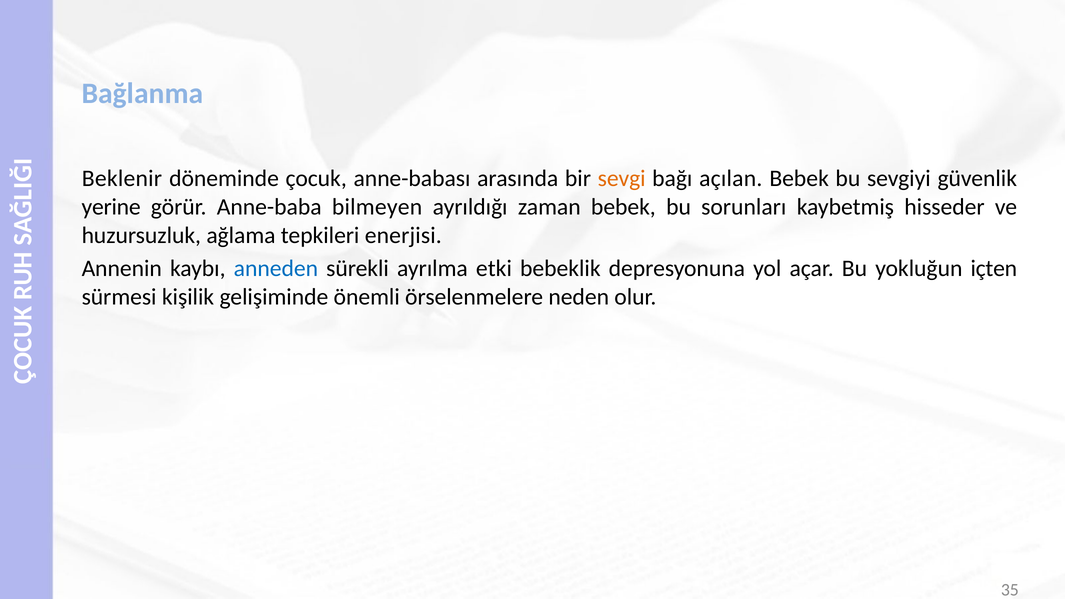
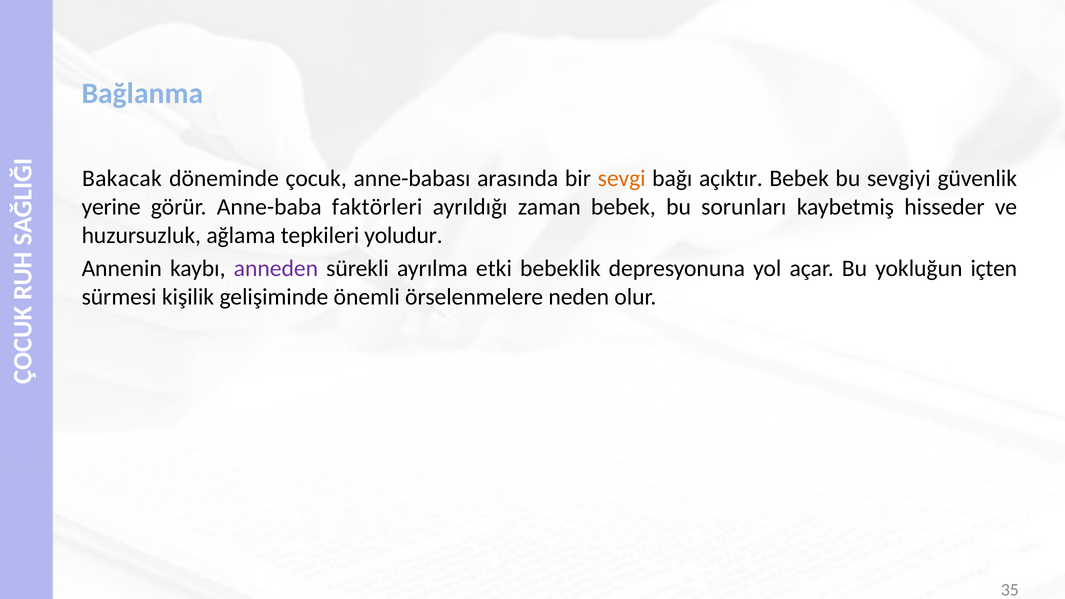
Beklenir: Beklenir -> Bakacak
açılan: açılan -> açıktır
bilmeyen: bilmeyen -> faktörleri
enerjisi: enerjisi -> yoludur
anneden colour: blue -> purple
